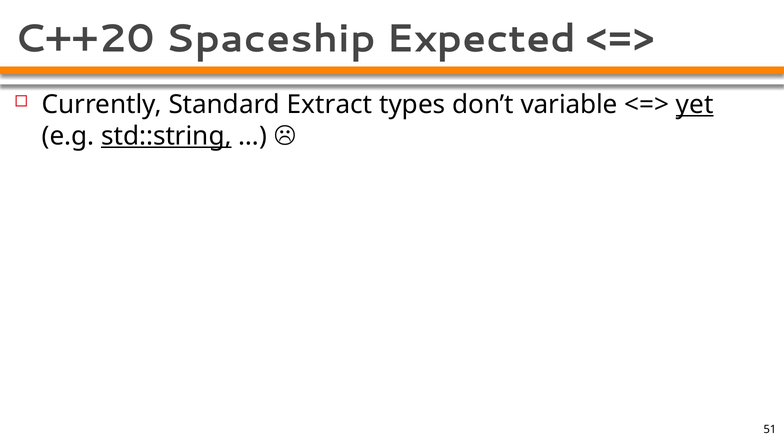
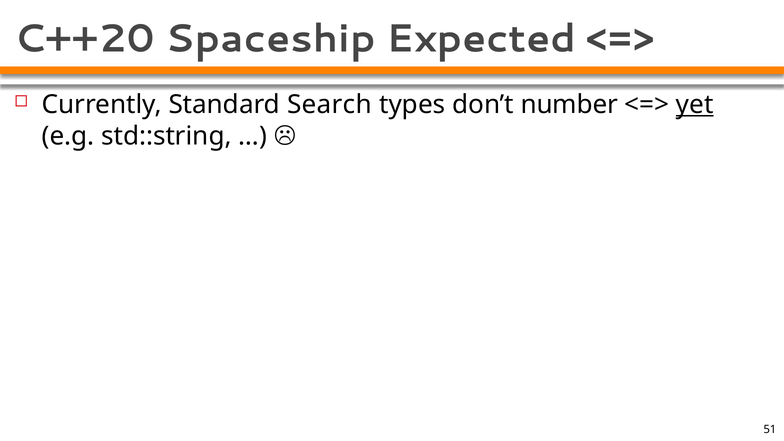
Extract: Extract -> Search
variable: variable -> number
std::string underline: present -> none
